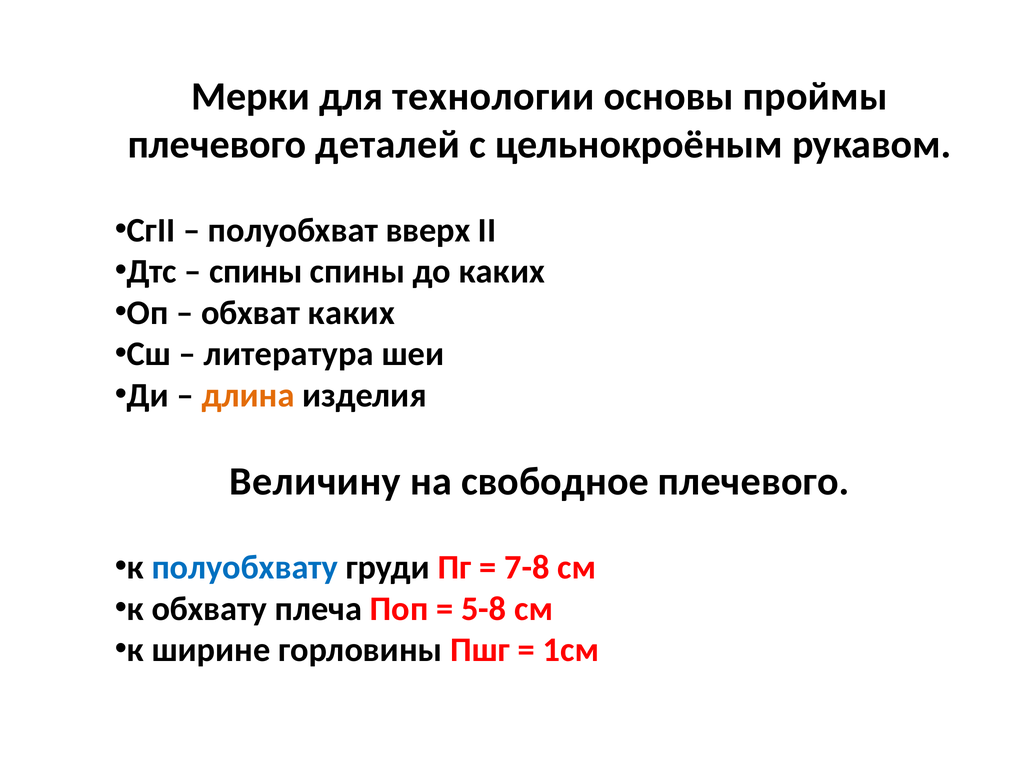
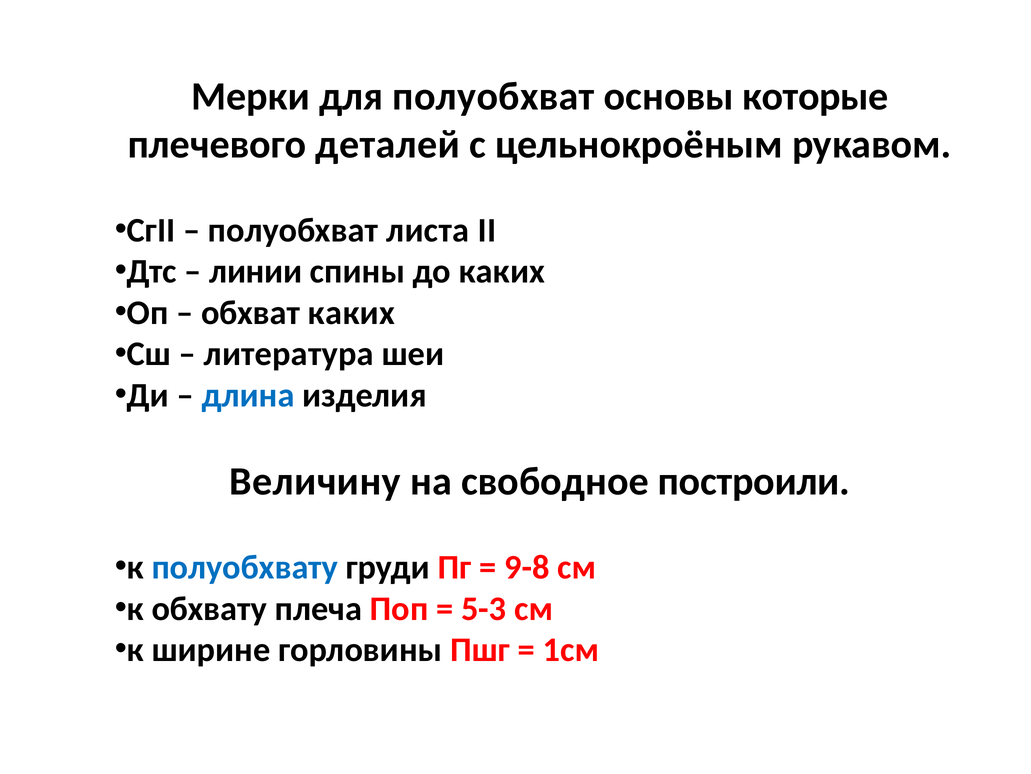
для технологии: технологии -> полуобхват
проймы: проймы -> которые
вверх: вверх -> листа
спины at (256, 271): спины -> линии
длина colour: orange -> blue
свободное плечевого: плечевого -> построили
7-8: 7-8 -> 9-8
5-8: 5-8 -> 5-3
